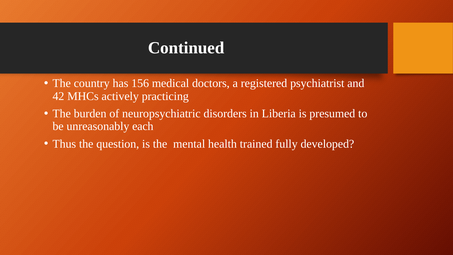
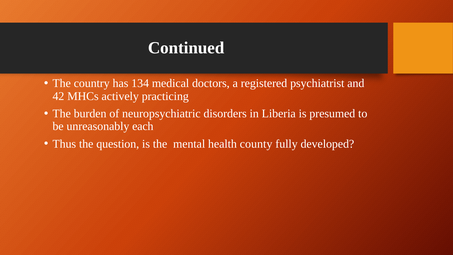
156: 156 -> 134
trained: trained -> county
